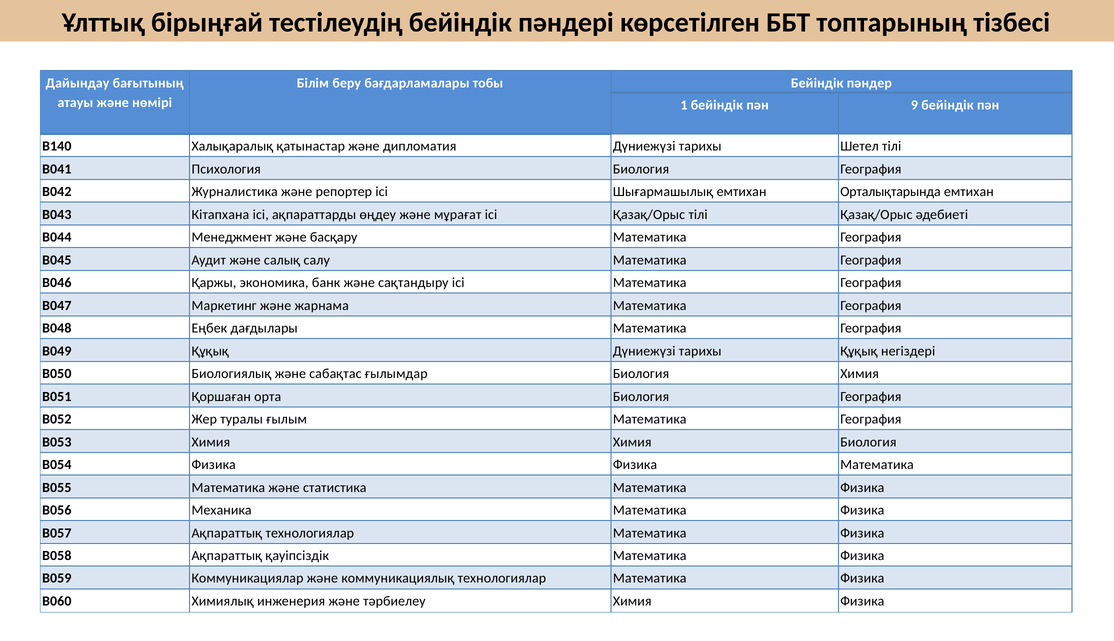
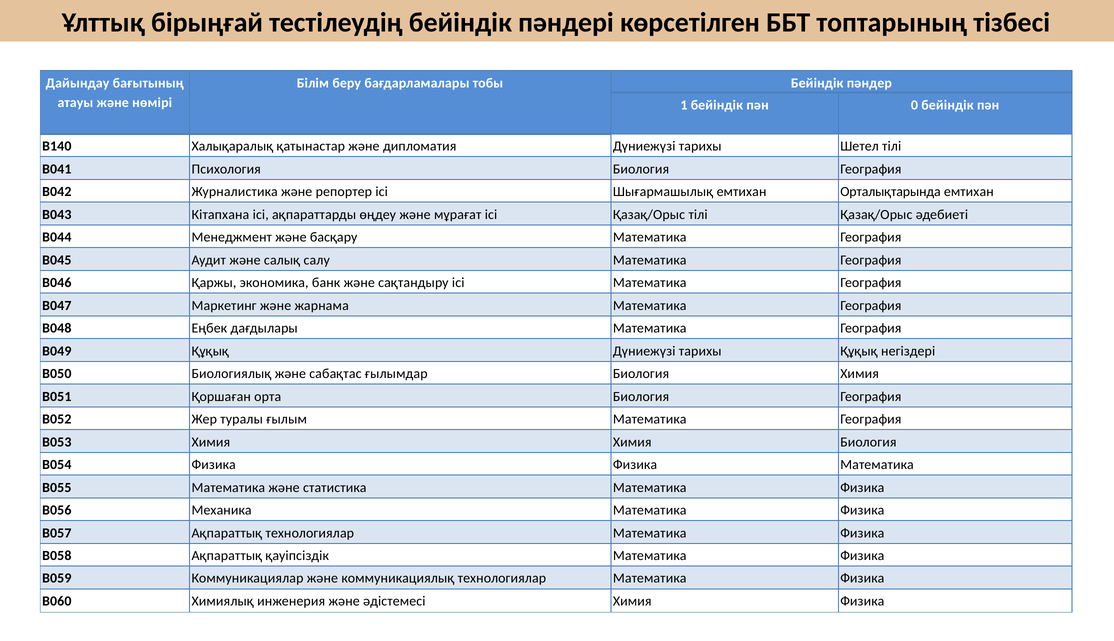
9: 9 -> 0
тәрбиелеу: тәрбиелеу -> әдістемесі
